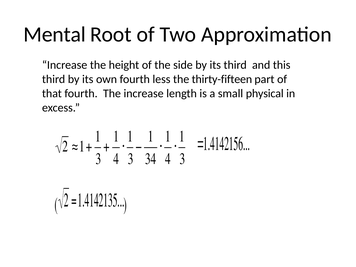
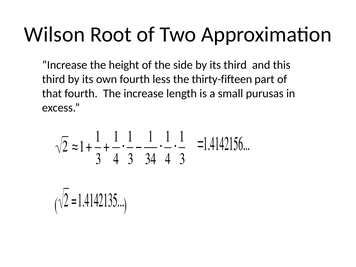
Mental: Mental -> Wilson
physical: physical -> purusas
